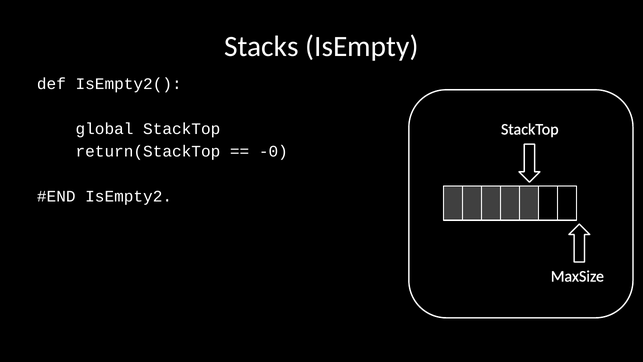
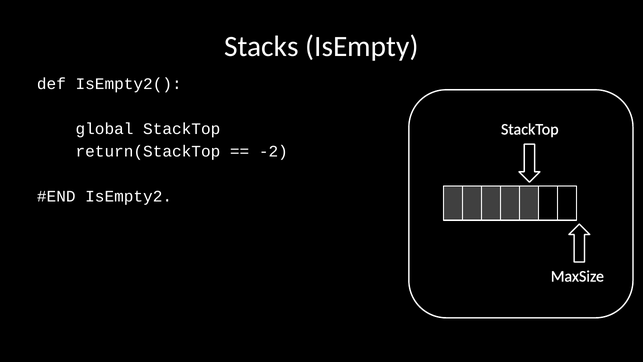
-0: -0 -> -2
